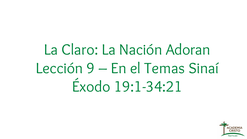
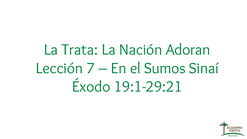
Claro: Claro -> Trata
9: 9 -> 7
Temas: Temas -> Sumos
19:1-34:21: 19:1-34:21 -> 19:1-29:21
